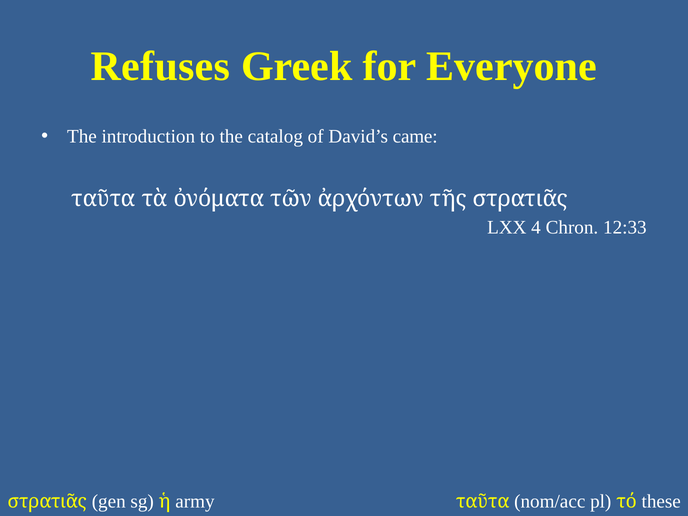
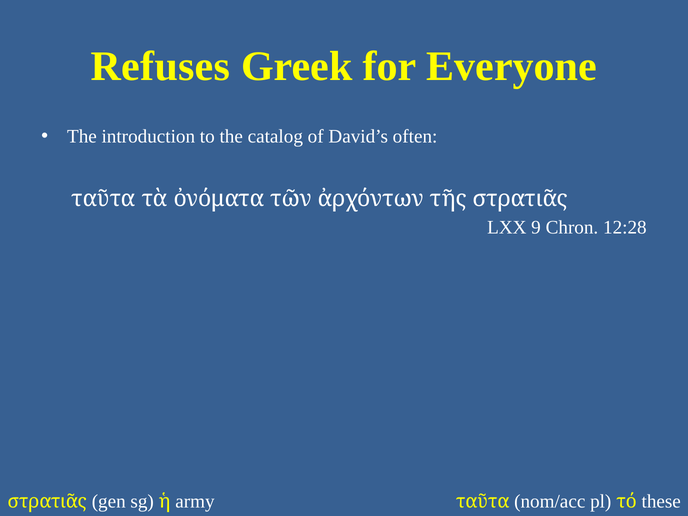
came: came -> often
4: 4 -> 9
12:33: 12:33 -> 12:28
